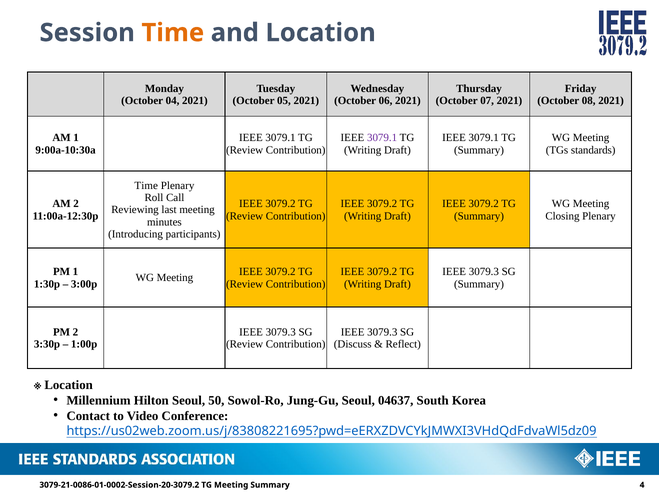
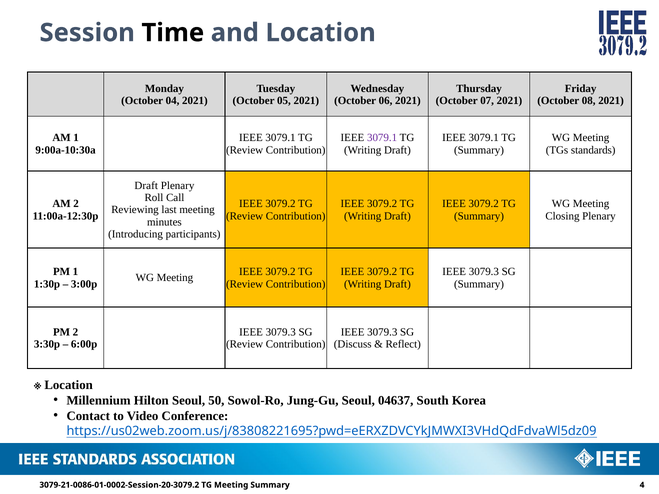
Time at (173, 33) colour: orange -> black
Time at (146, 186): Time -> Draft
1:00p: 1:00p -> 6:00p
